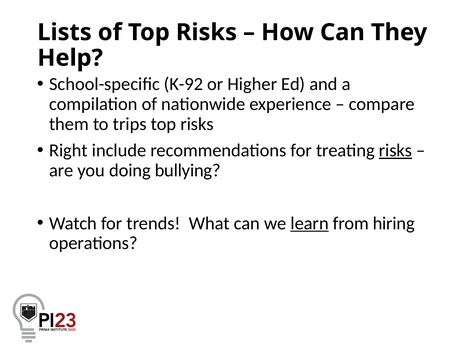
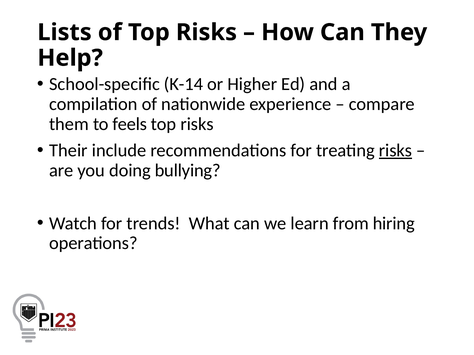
K-92: K-92 -> K-14
trips: trips -> feels
Right: Right -> Their
learn underline: present -> none
